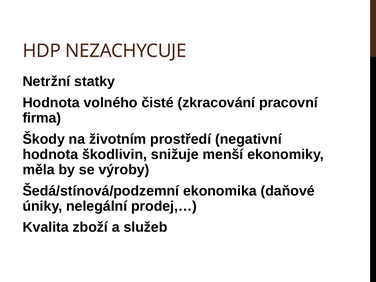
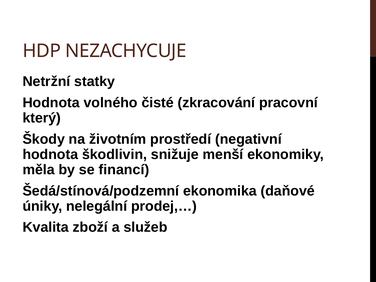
firma: firma -> který
výroby: výroby -> financí
